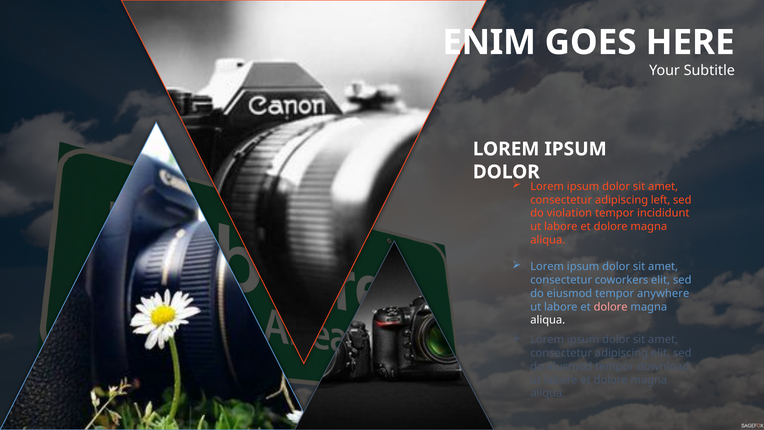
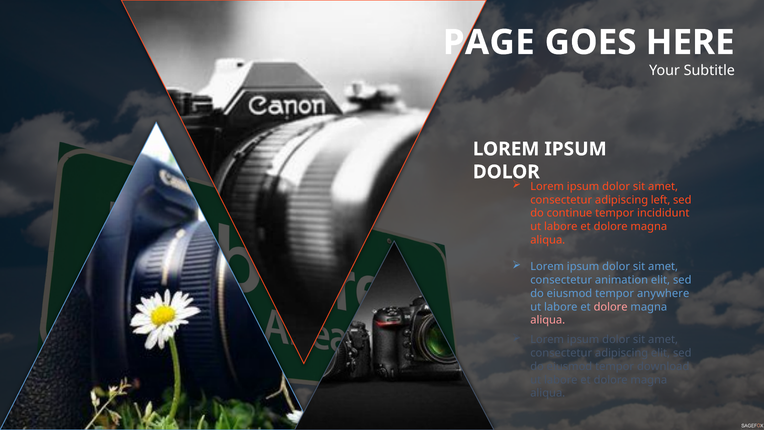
ENIM: ENIM -> PAGE
violation: violation -> continue
coworkers: coworkers -> animation
aliqua at (548, 320) colour: white -> pink
